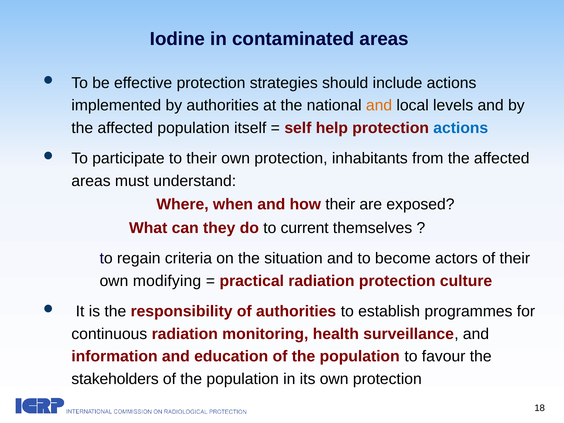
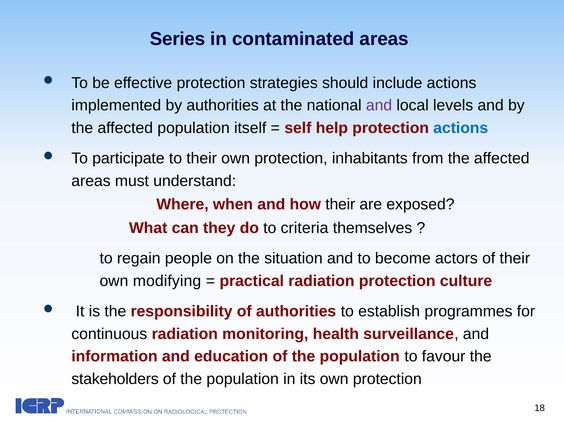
Iodine: Iodine -> Series
and at (379, 105) colour: orange -> purple
current: current -> criteria
criteria: criteria -> people
